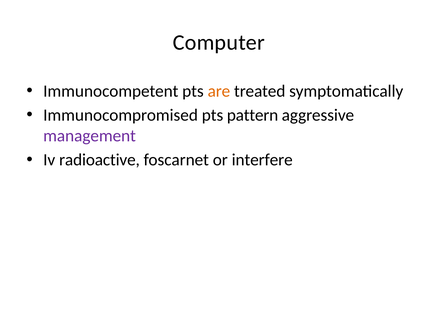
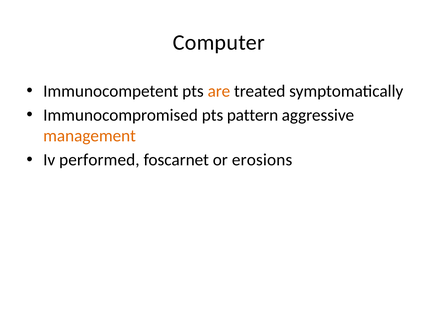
management colour: purple -> orange
radioactive: radioactive -> performed
interfere: interfere -> erosions
